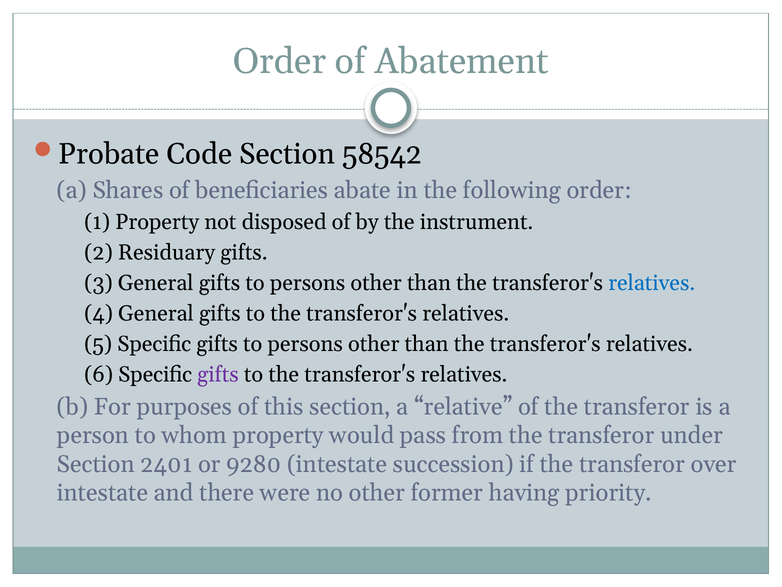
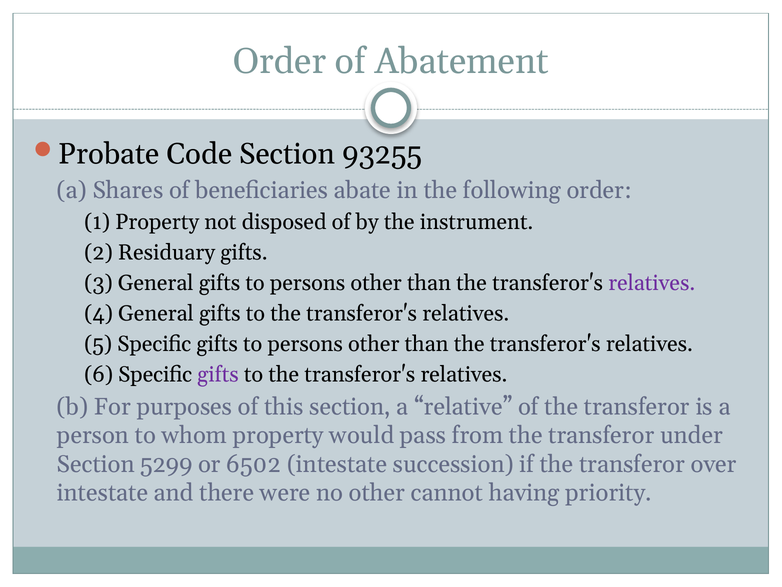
58542: 58542 -> 93255
relatives at (652, 283) colour: blue -> purple
2401: 2401 -> 5299
9280: 9280 -> 6502
former: former -> cannot
